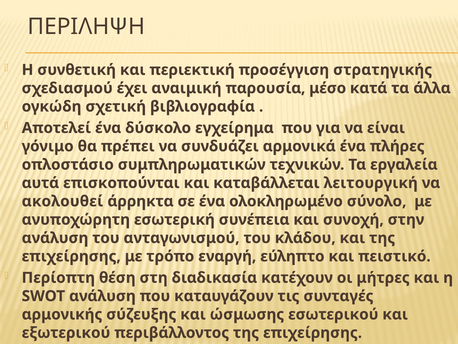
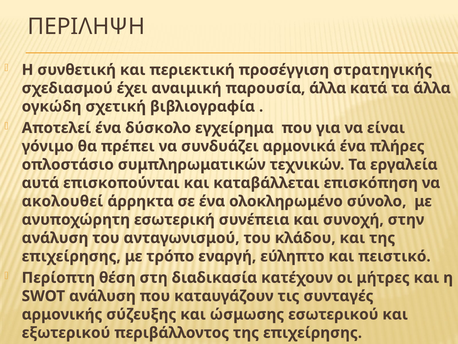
παρουσία μέσο: μέσο -> άλλα
λειτουργική: λειτουργική -> επισκόπηση
